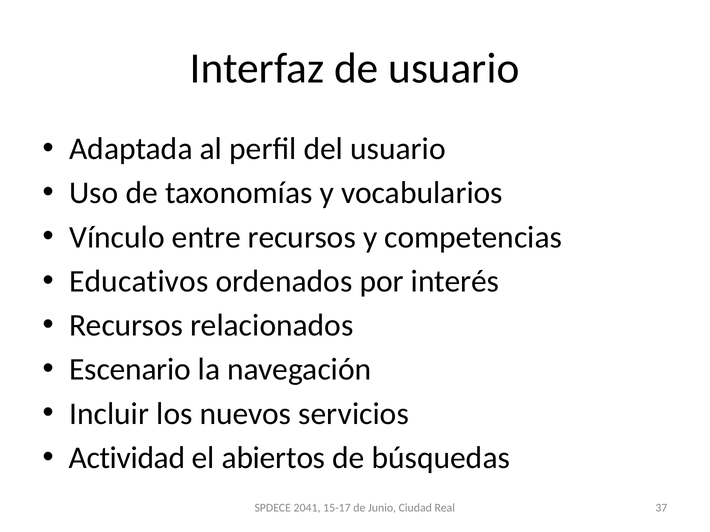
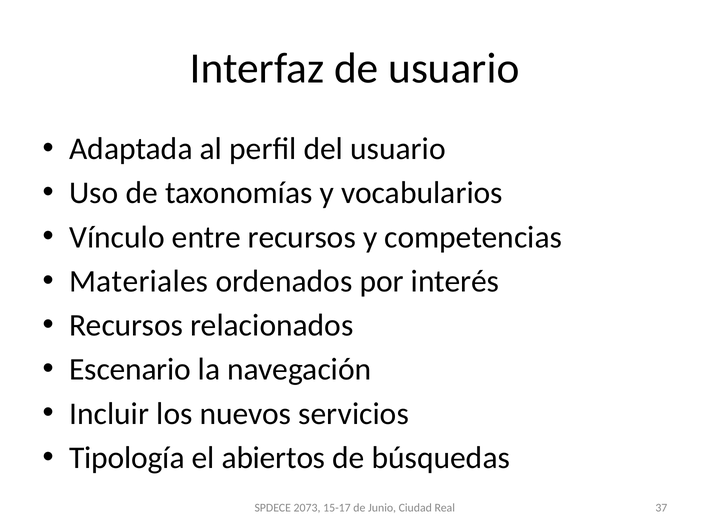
Educativos: Educativos -> Materiales
Actividad: Actividad -> Tipología
2041: 2041 -> 2073
